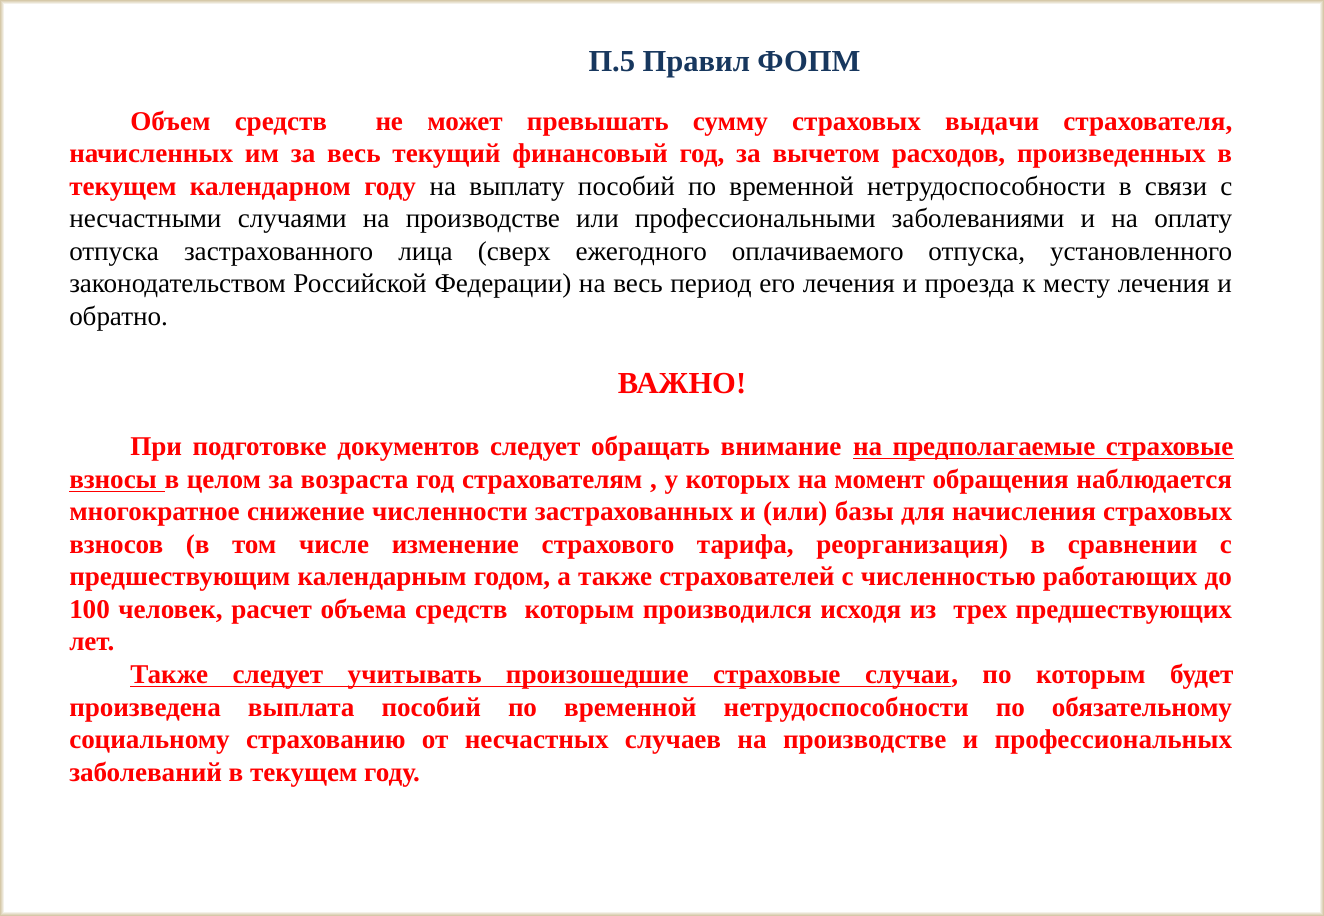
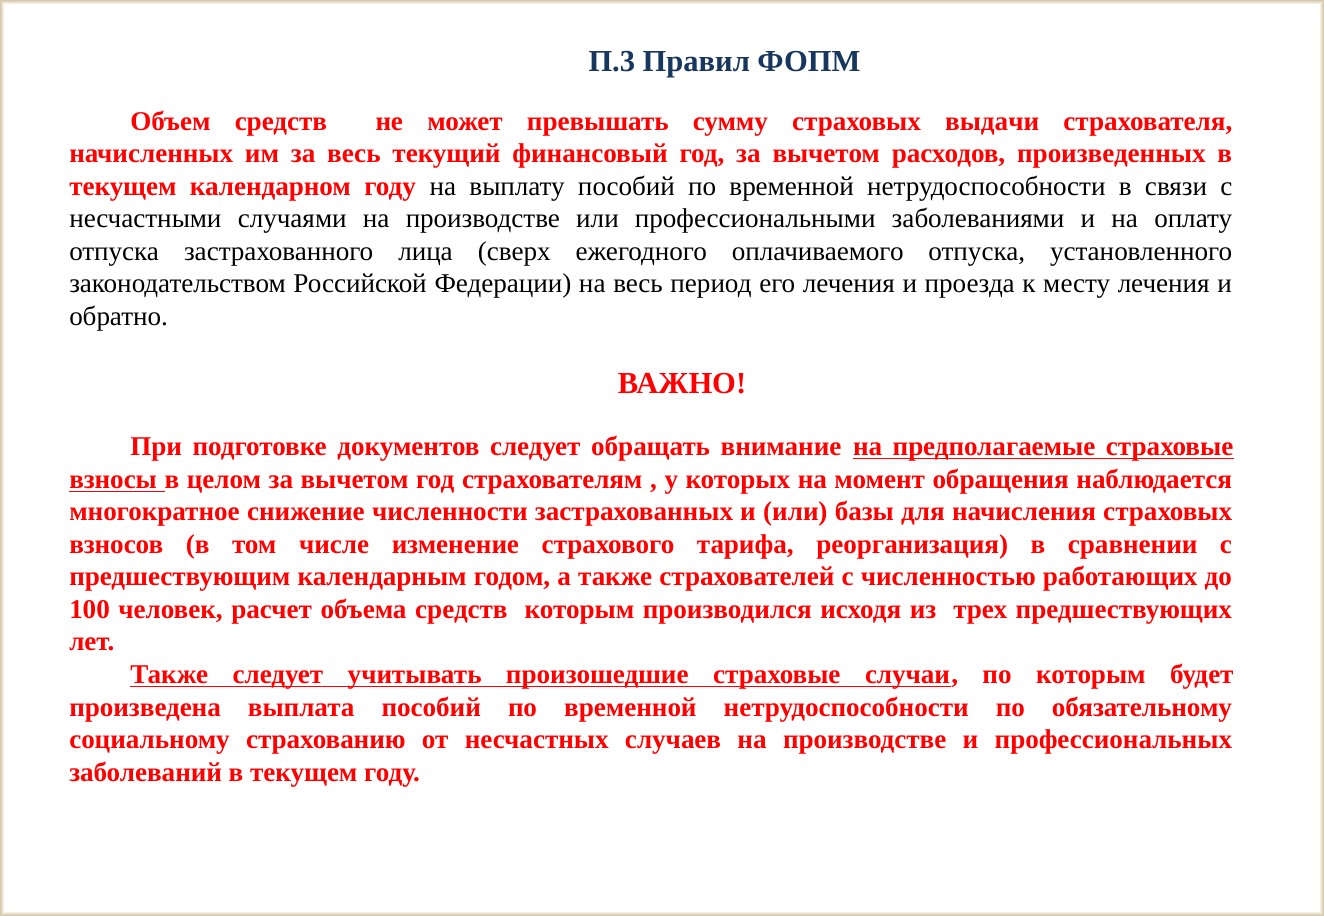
П.5: П.5 -> П.3
целом за возраста: возраста -> вычетом
